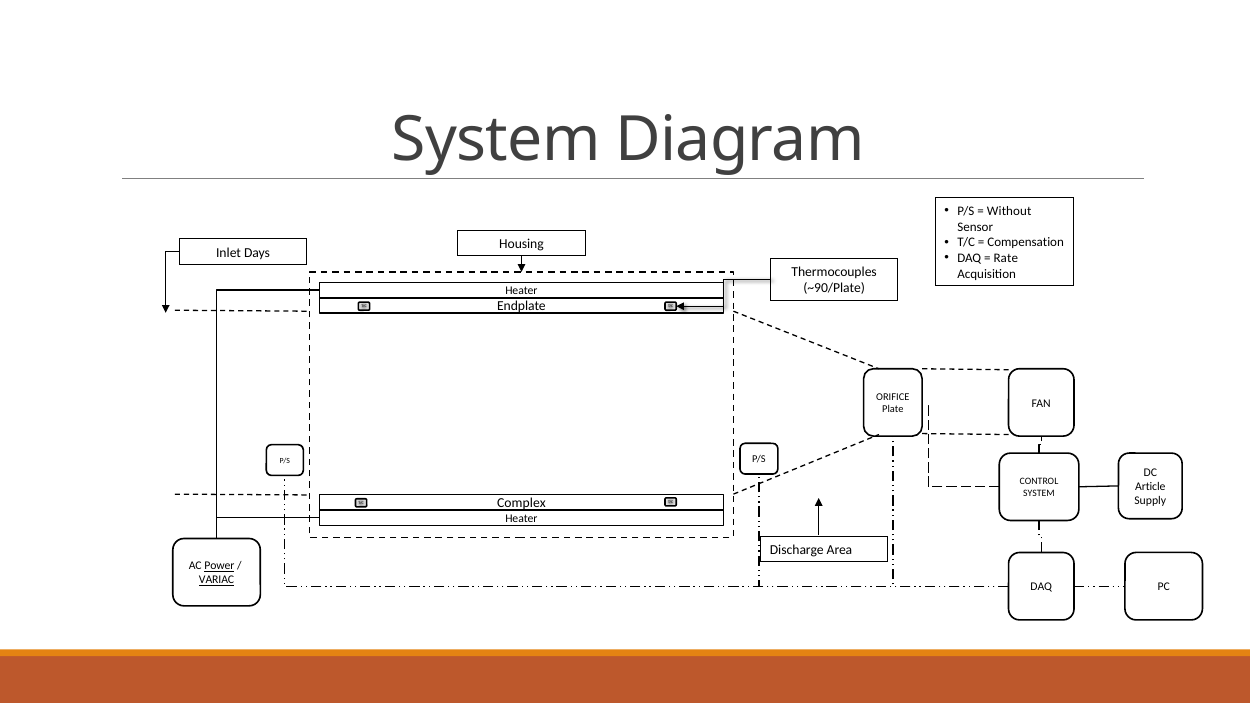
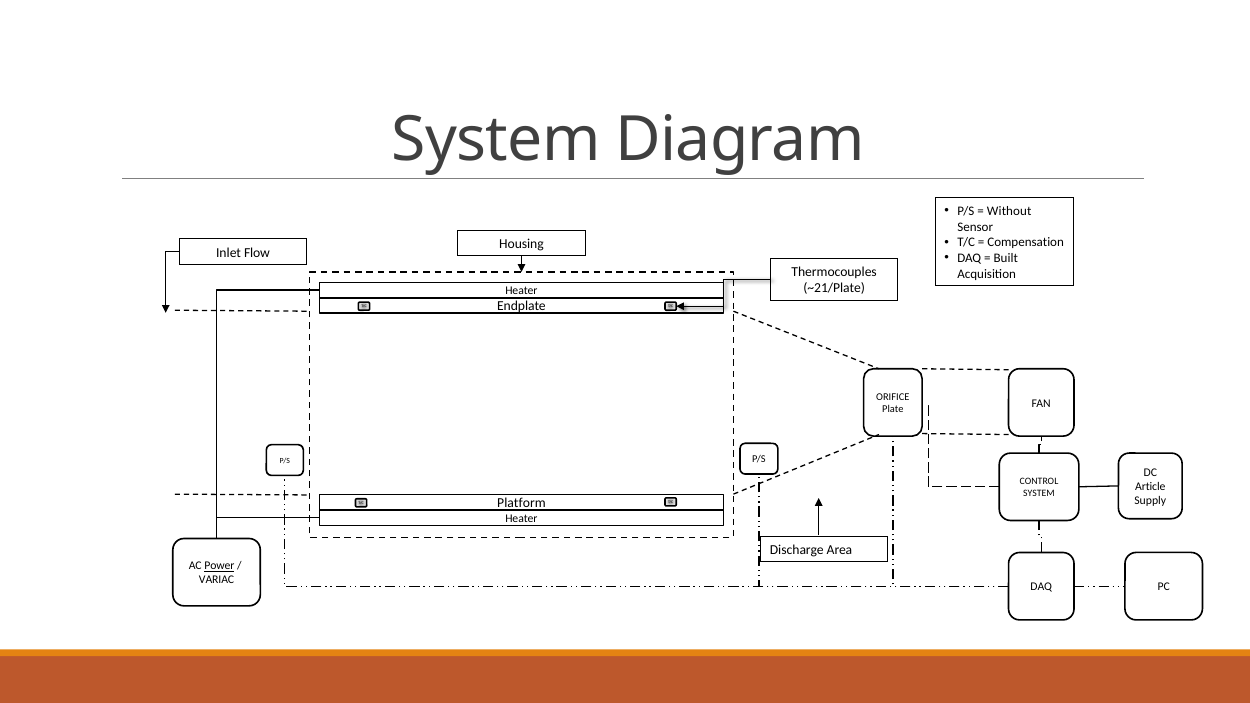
Days: Days -> Flow
Rate: Rate -> Built
~90/Plate: ~90/Plate -> ~21/Plate
Complex: Complex -> Platform
VARIAC underline: present -> none
